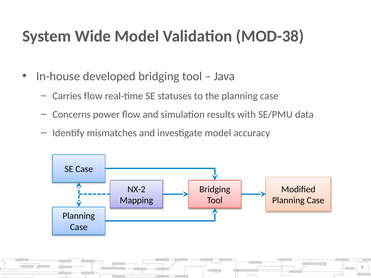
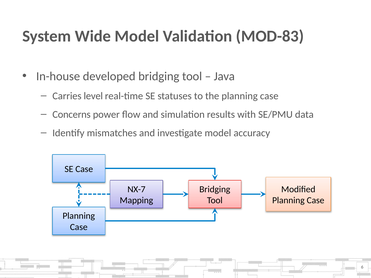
MOD-38: MOD-38 -> MOD-83
Carries flow: flow -> level
NX-2: NX-2 -> NX-7
